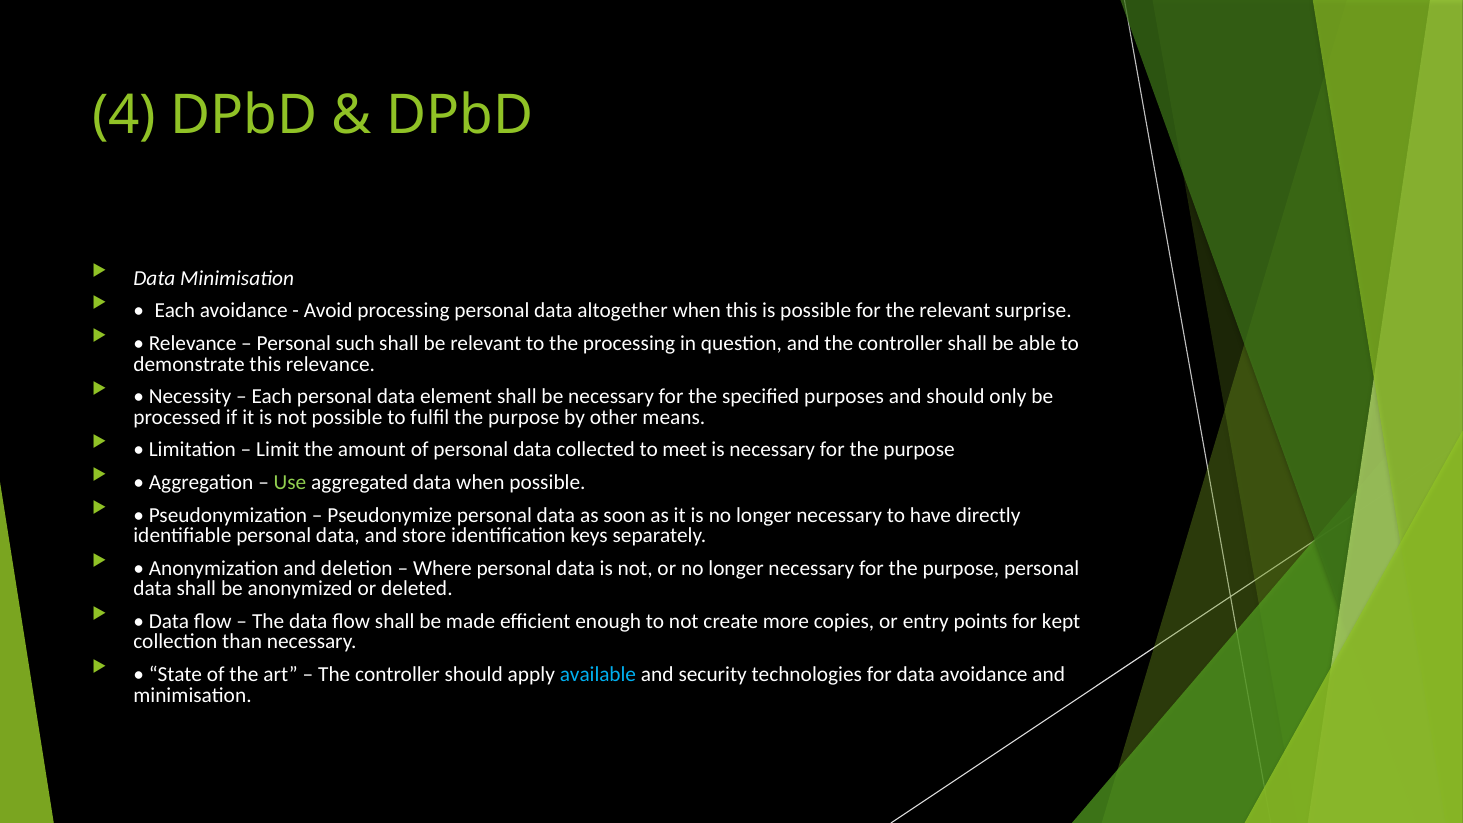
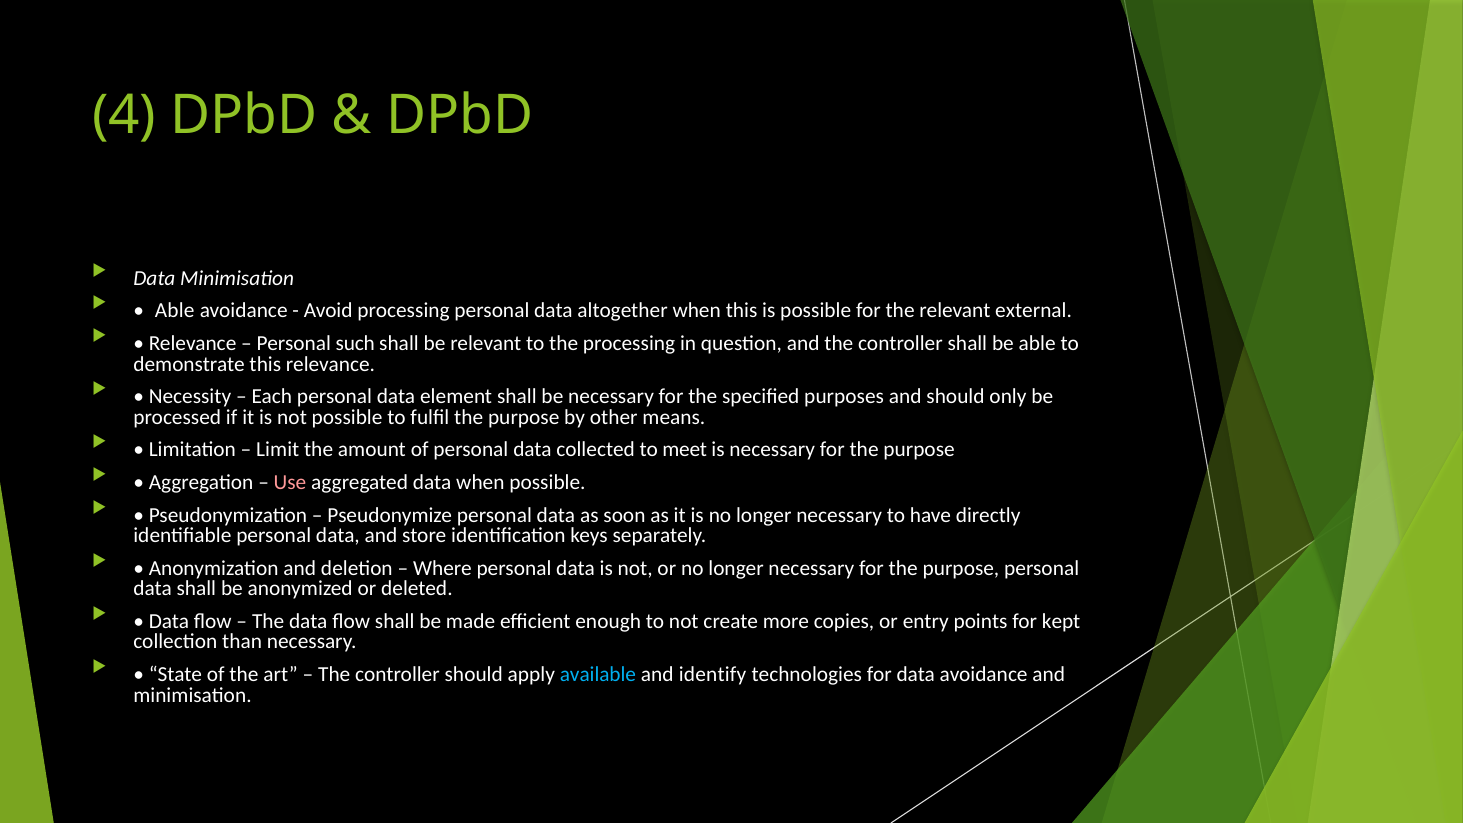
Each at (175, 311): Each -> Able
surprise: surprise -> external
Use colour: light green -> pink
security: security -> identify
